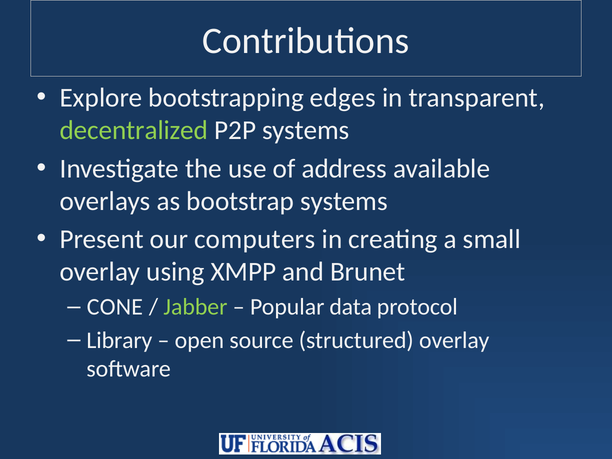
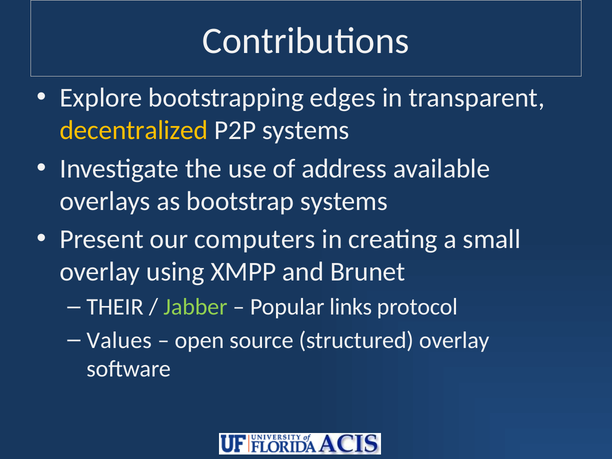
decentralized colour: light green -> yellow
CONE: CONE -> THEIR
data: data -> links
Library: Library -> Values
